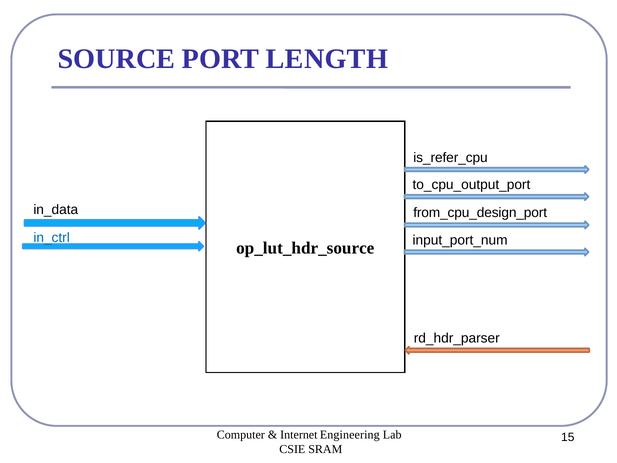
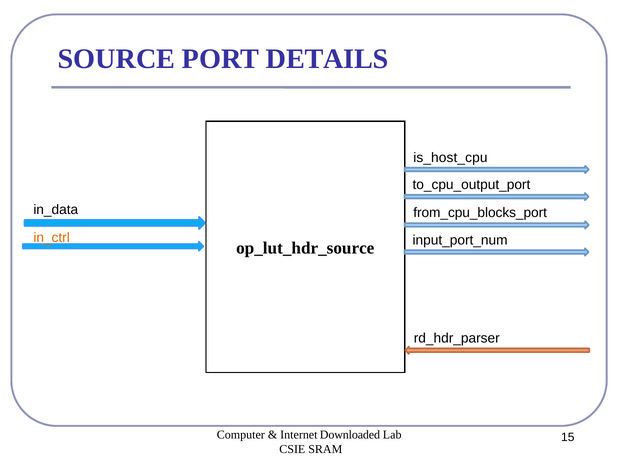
LENGTH: LENGTH -> DETAILS
is_refer_cpu: is_refer_cpu -> is_host_cpu
from_cpu_design_port: from_cpu_design_port -> from_cpu_blocks_port
in_ctrl colour: blue -> orange
Engineering: Engineering -> Downloaded
